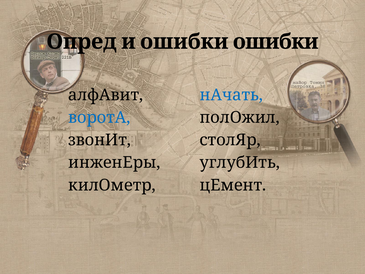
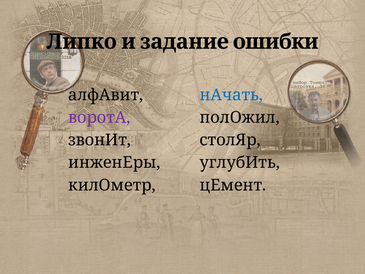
Опред: Опред -> Липко
и ошибки: ошибки -> задание
воротА colour: blue -> purple
